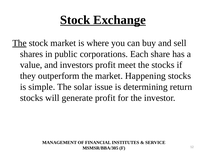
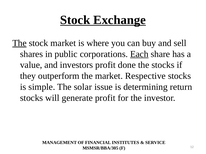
Each underline: none -> present
meet: meet -> done
Happening: Happening -> Respective
